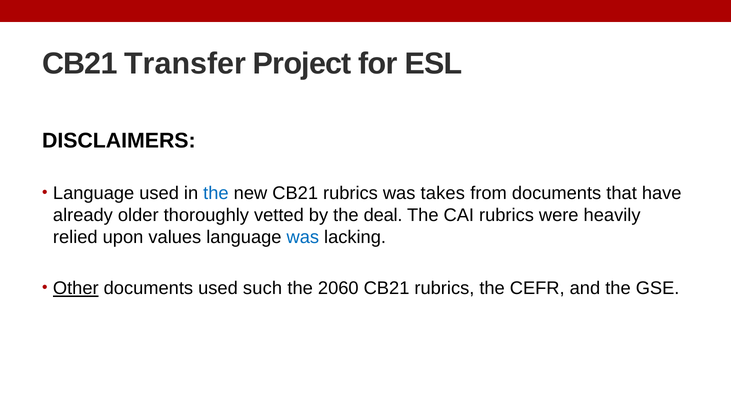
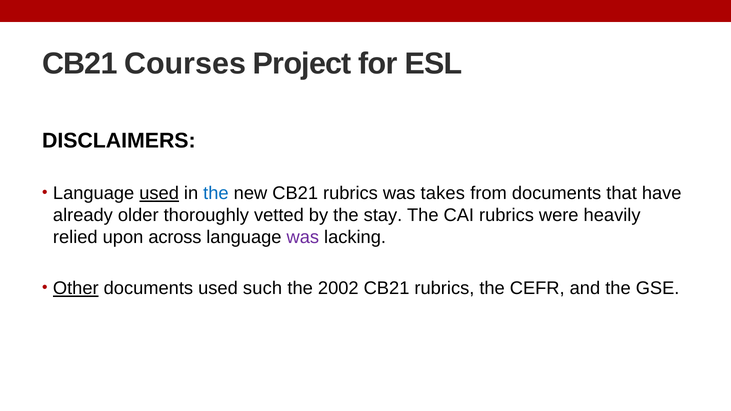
Transfer: Transfer -> Courses
used at (159, 193) underline: none -> present
deal: deal -> stay
values: values -> across
was at (303, 237) colour: blue -> purple
2060: 2060 -> 2002
